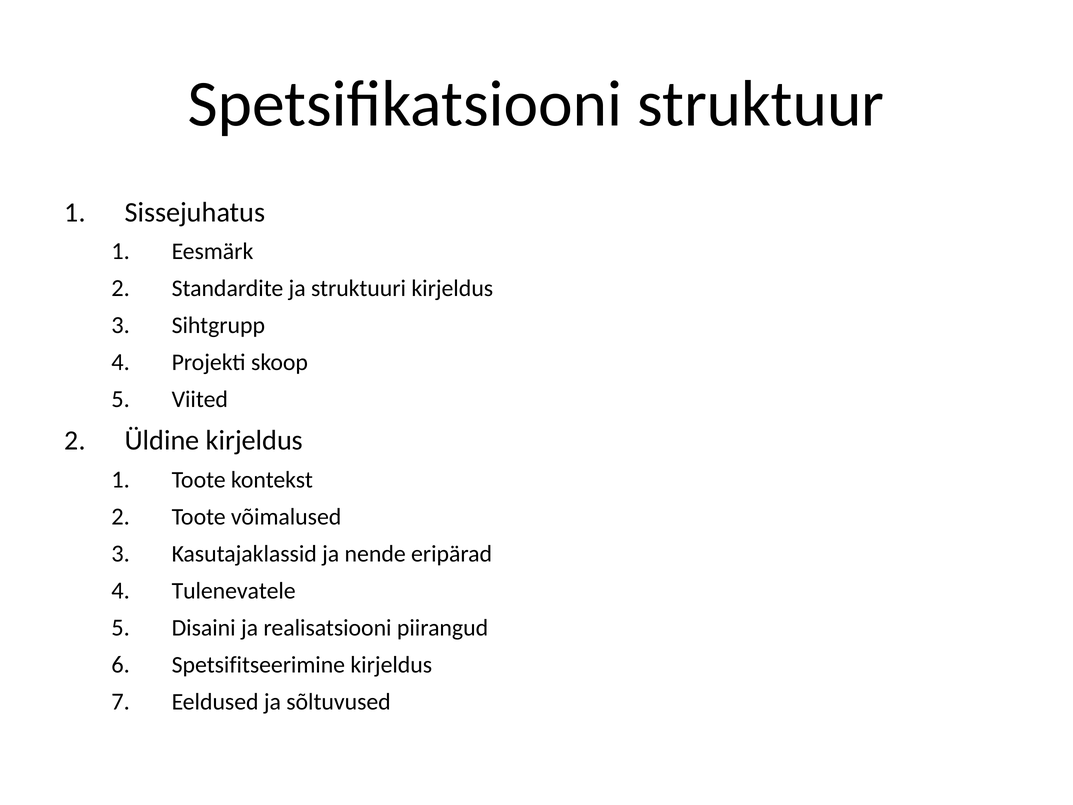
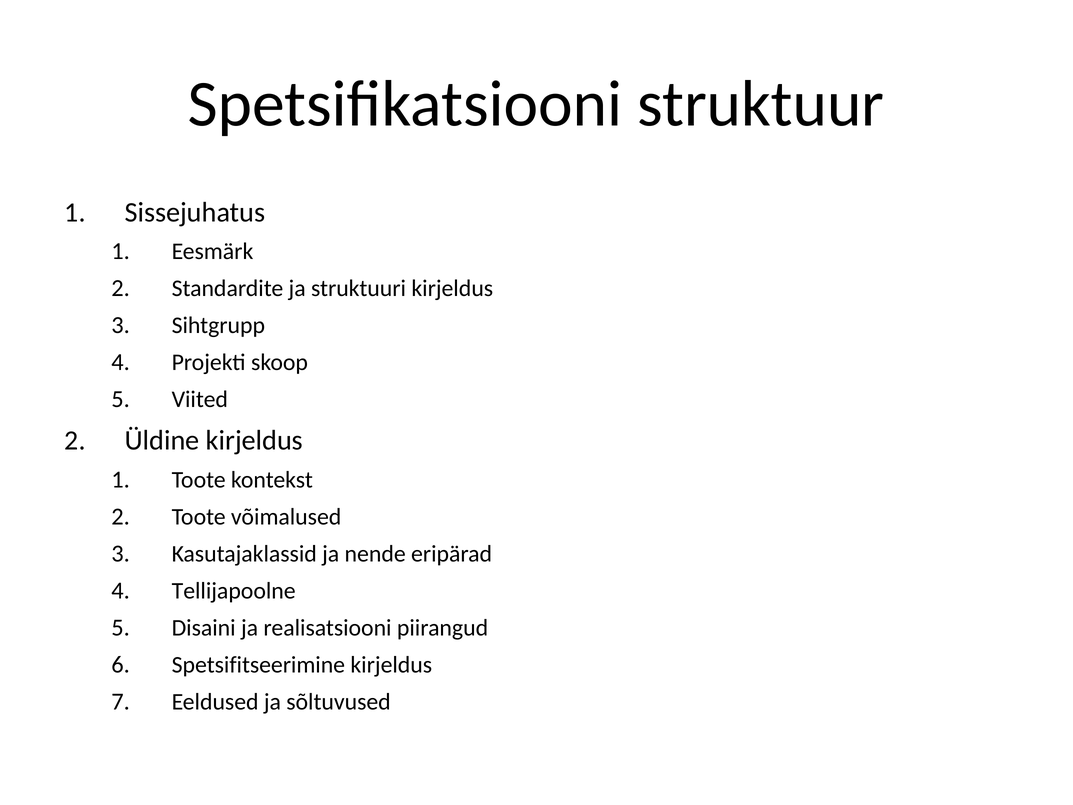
Tulenevatele: Tulenevatele -> Tellijapoolne
